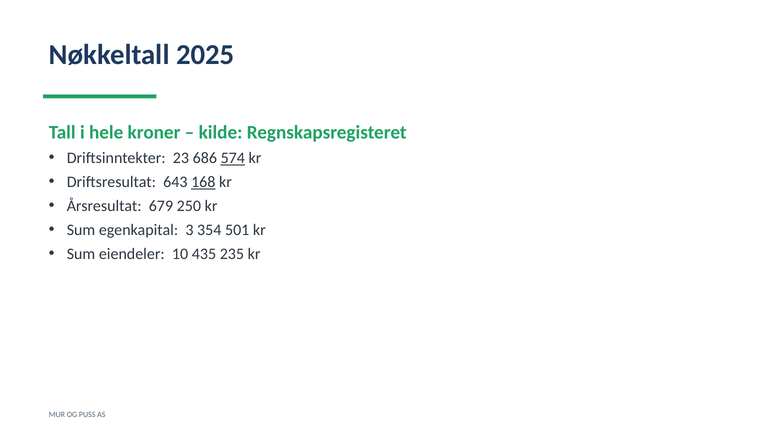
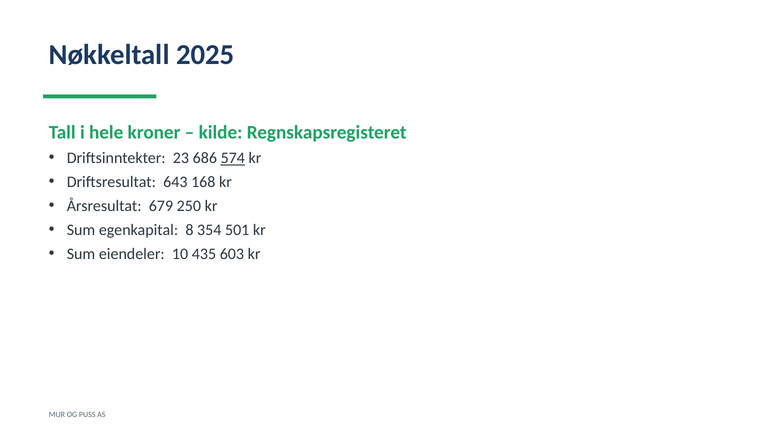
168 underline: present -> none
3: 3 -> 8
235: 235 -> 603
